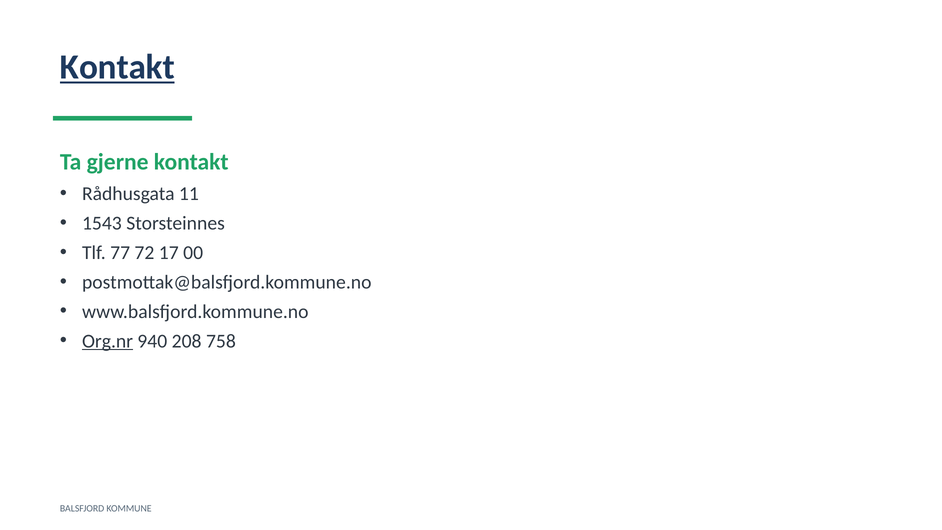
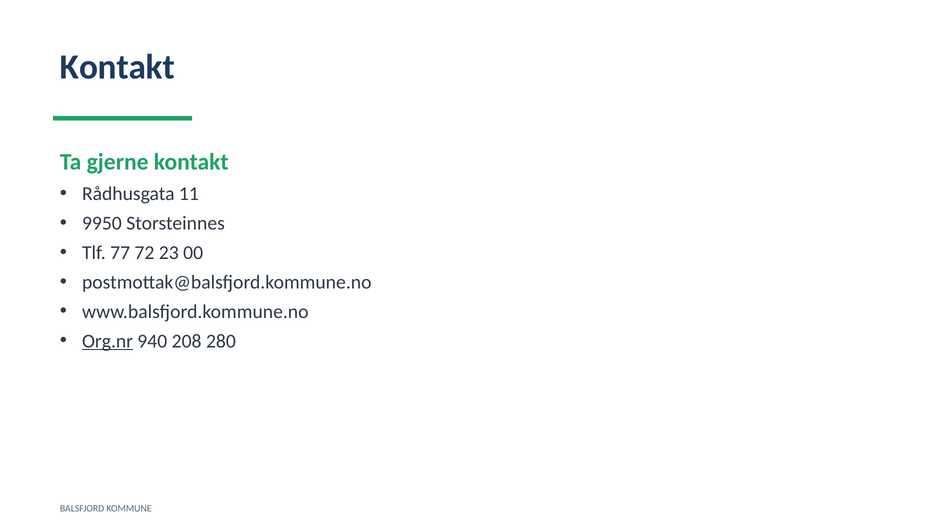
Kontakt at (117, 67) underline: present -> none
1543: 1543 -> 9950
17: 17 -> 23
758: 758 -> 280
